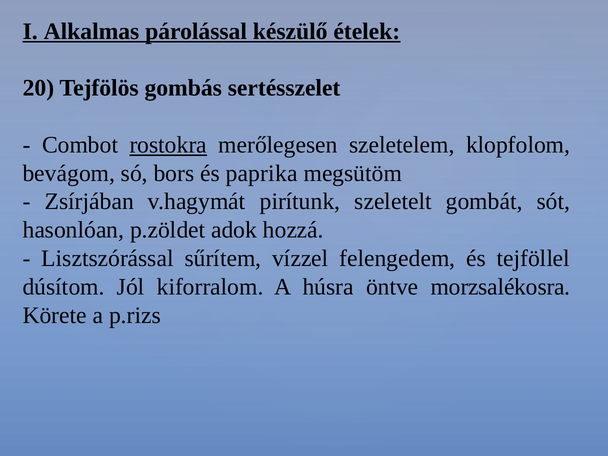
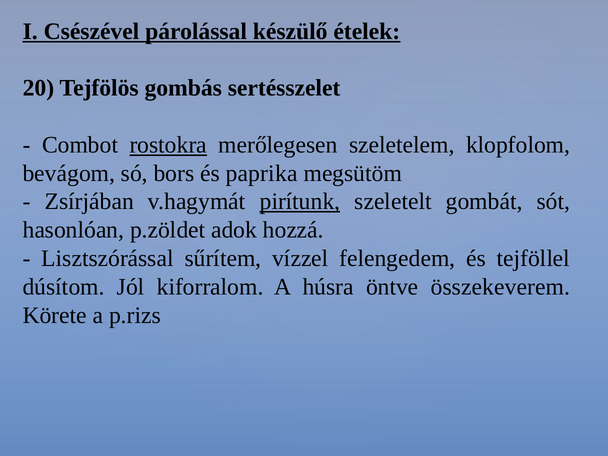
Alkalmas: Alkalmas -> Csészével
pirítunk underline: none -> present
morzsalékosra: morzsalékosra -> összekeverem
